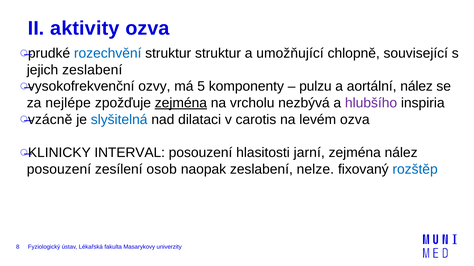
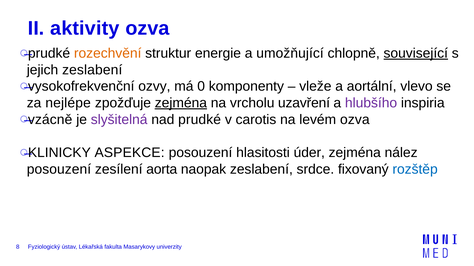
rozechvění colour: blue -> orange
struktur struktur: struktur -> energie
související underline: none -> present
5: 5 -> 0
pulzu: pulzu -> vleže
aortální nález: nález -> vlevo
nezbývá: nezbývá -> uzavření
slyšitelná colour: blue -> purple
nad dilataci: dilataci -> prudké
INTERVAL: INTERVAL -> ASPEKCE
jarní: jarní -> úder
osob: osob -> aorta
nelze: nelze -> srdce
